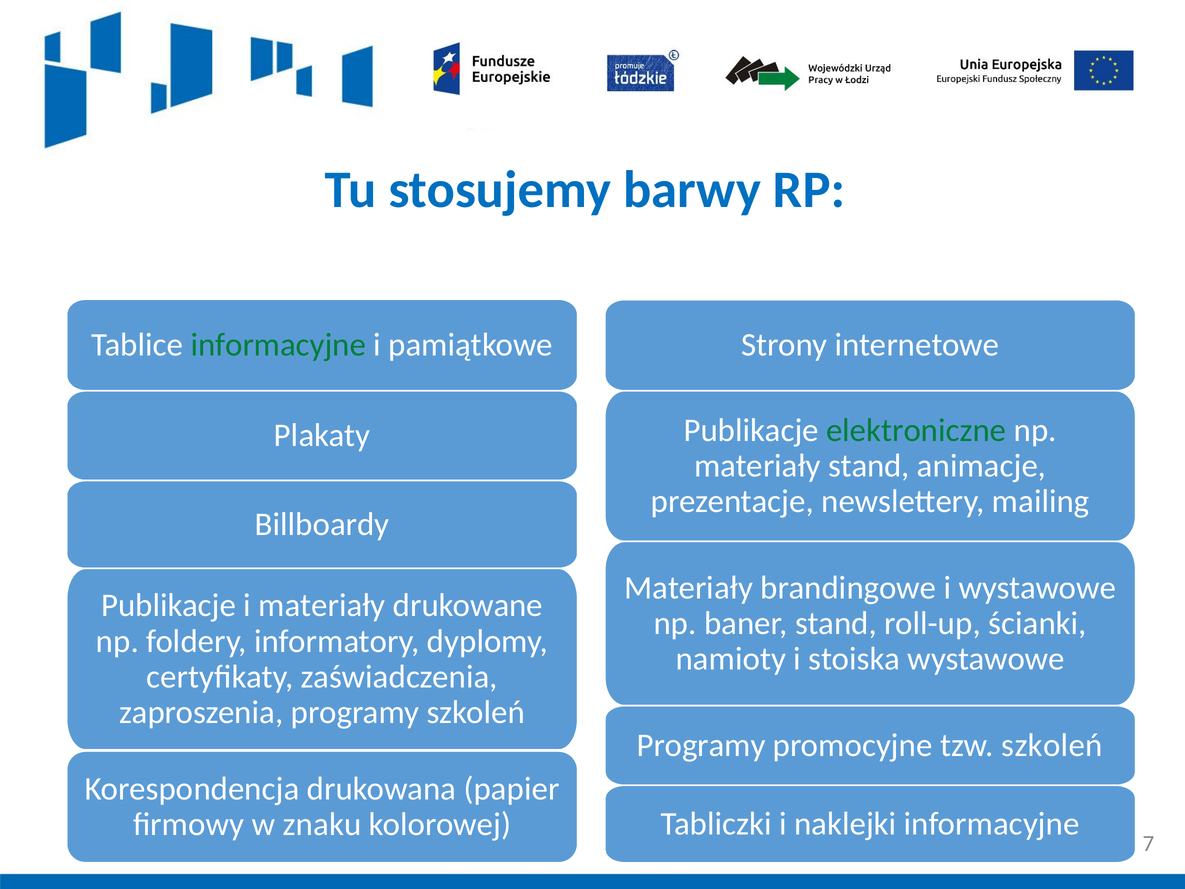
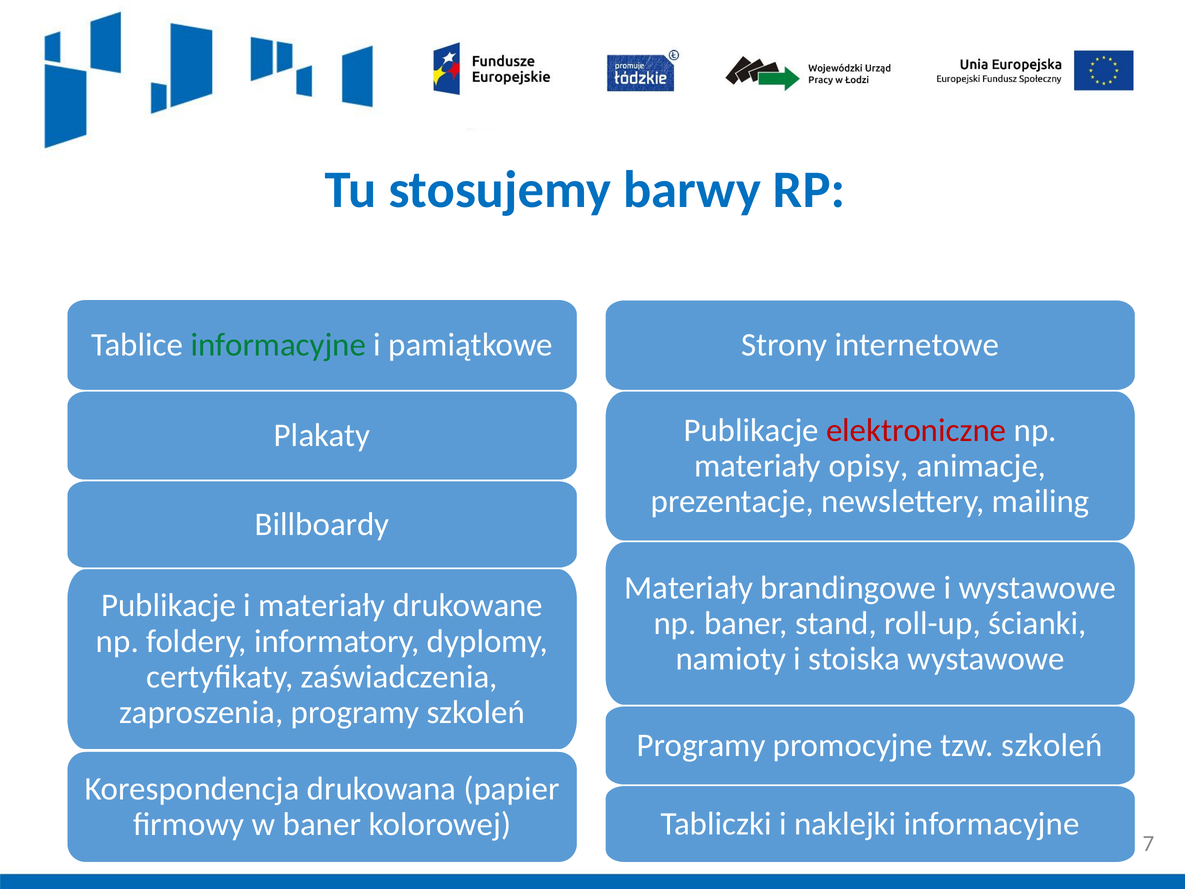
elektroniczne colour: green -> red
materiały stand: stand -> opisy
w znaku: znaku -> baner
